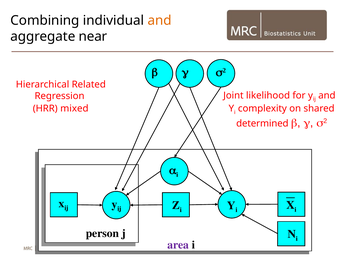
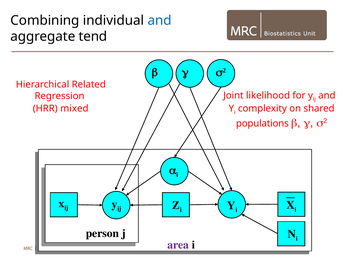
and at (160, 21) colour: orange -> blue
near: near -> tend
determined: determined -> populations
